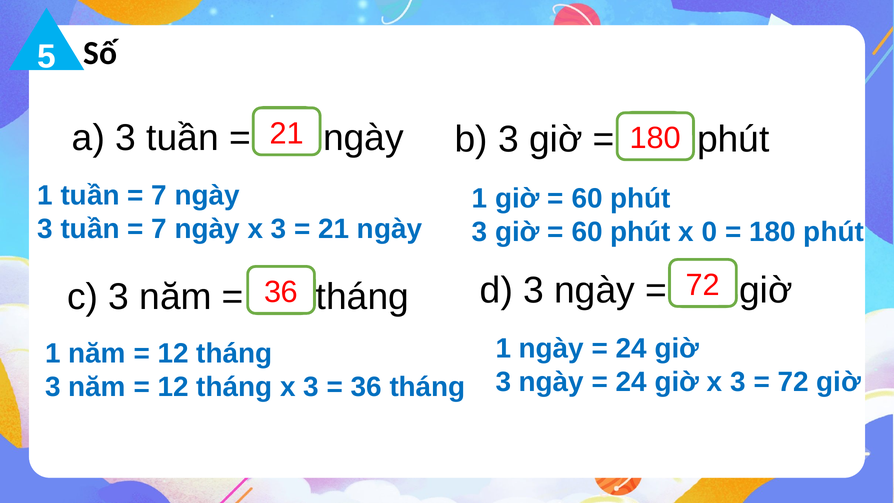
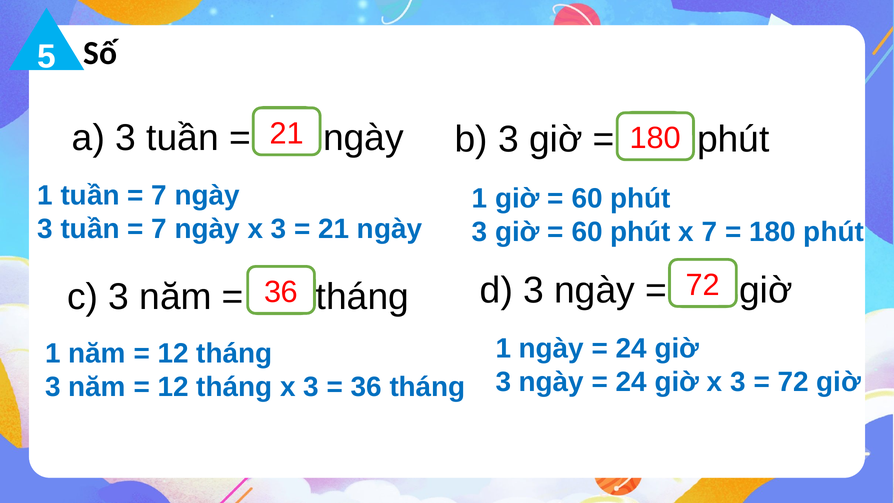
x 0: 0 -> 7
